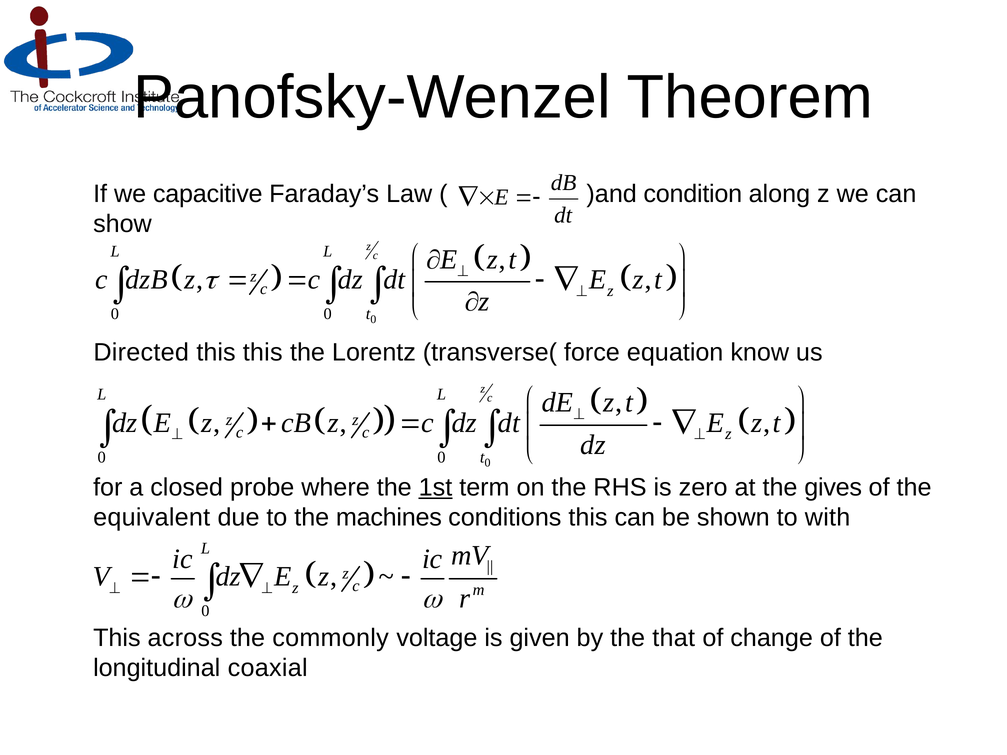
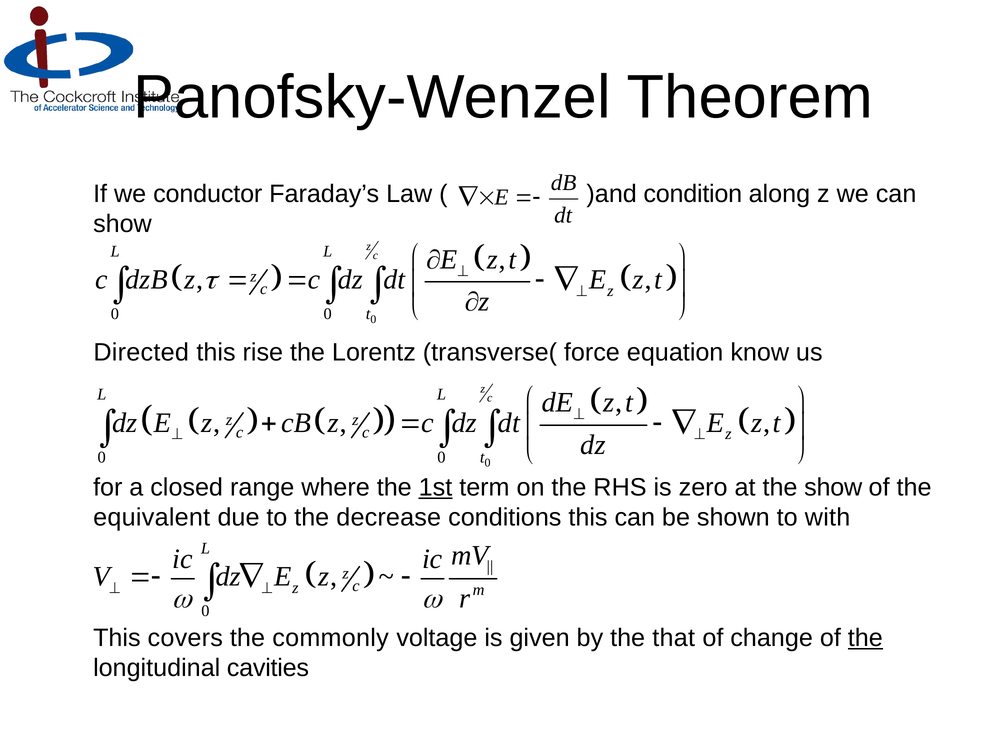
capacitive: capacitive -> conductor
this this: this -> rise
probe: probe -> range
the gives: gives -> show
machines: machines -> decrease
across: across -> covers
the at (865, 638) underline: none -> present
coaxial: coaxial -> cavities
